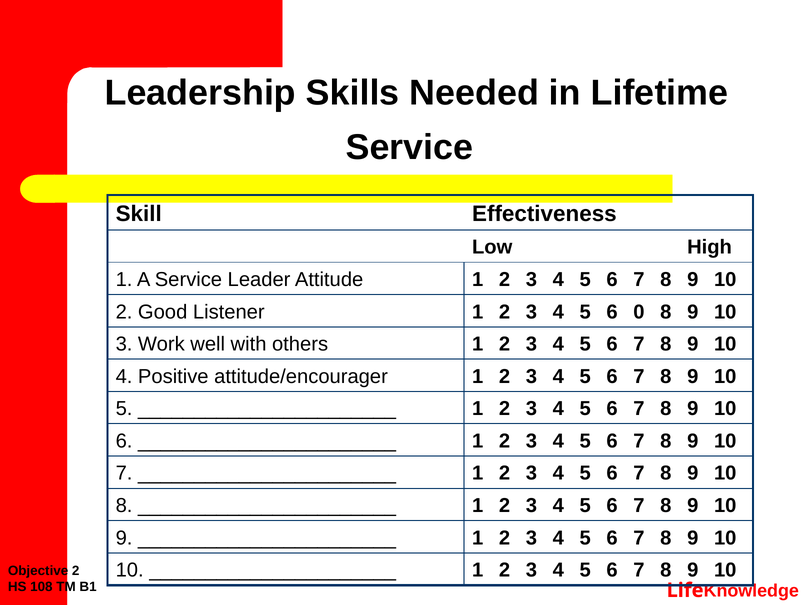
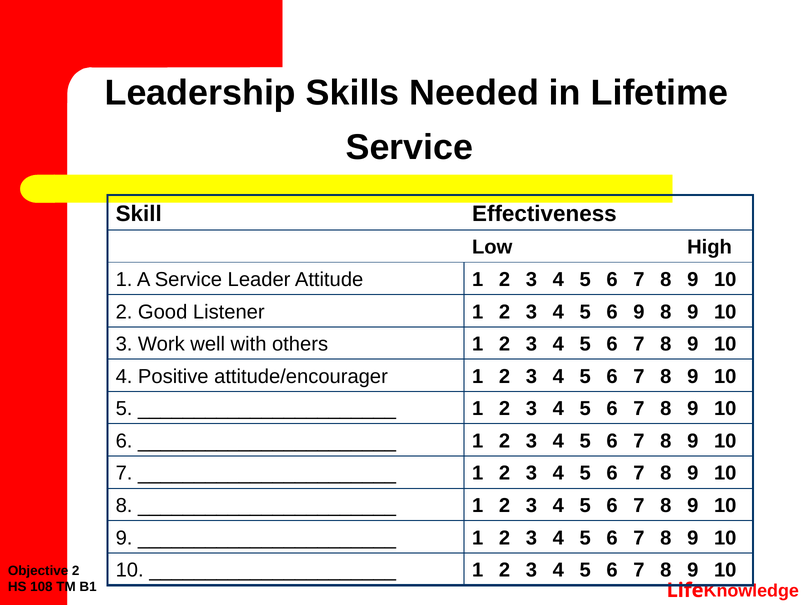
6 0: 0 -> 9
